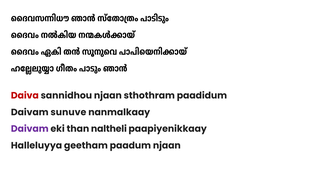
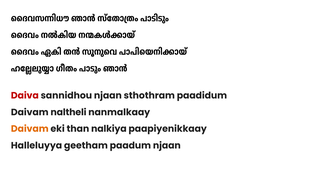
sunuve: sunuve -> naltheli
Daivam at (30, 129) colour: purple -> orange
naltheli: naltheli -> nalkiya
